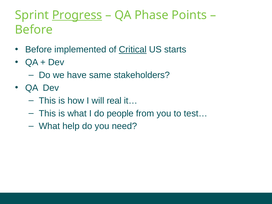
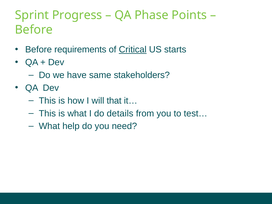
Progress underline: present -> none
implemented: implemented -> requirements
real: real -> that
people: people -> details
